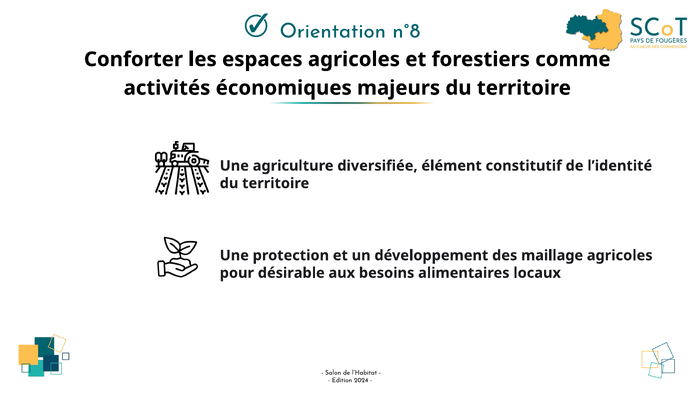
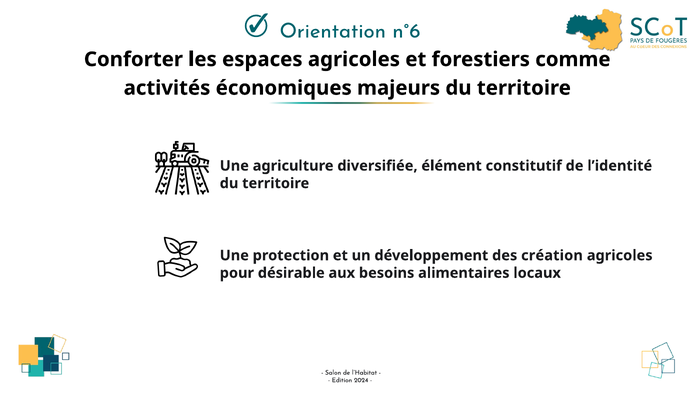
n°8: n°8 -> n°6
maillage: maillage -> création
